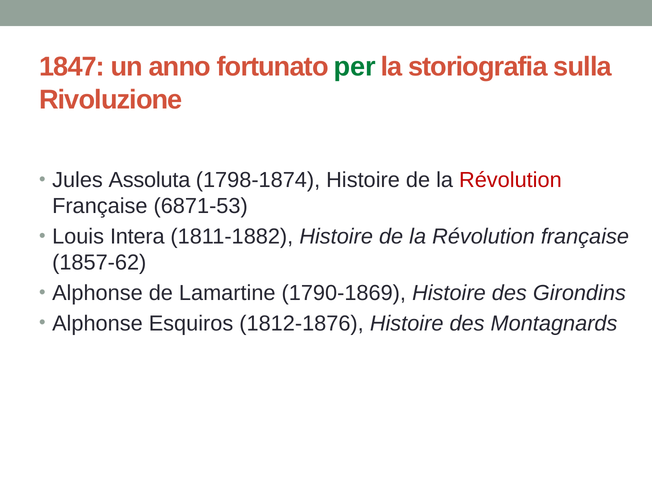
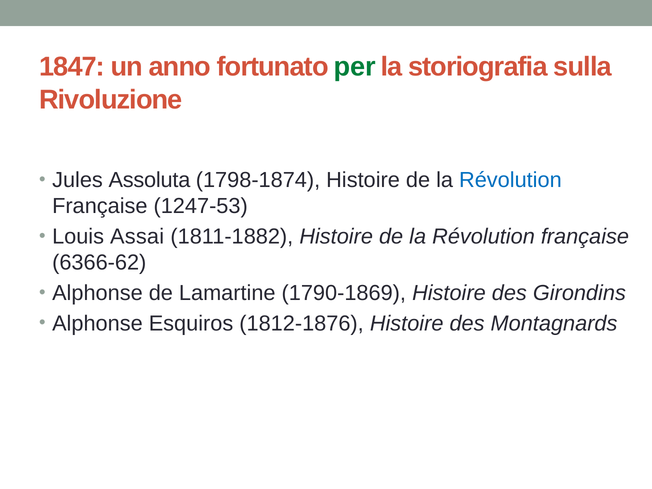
Révolution at (510, 180) colour: red -> blue
6871-53: 6871-53 -> 1247-53
Intera: Intera -> Assai
1857-62: 1857-62 -> 6366-62
